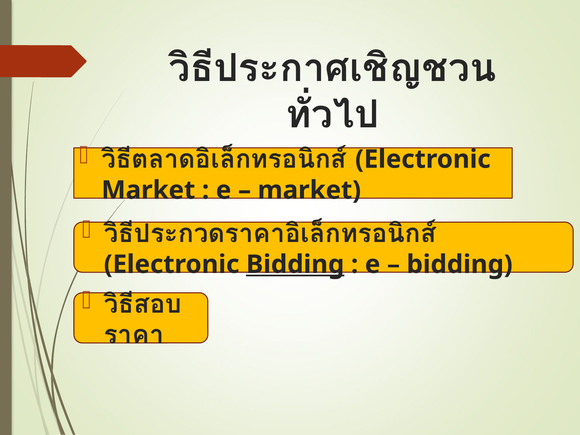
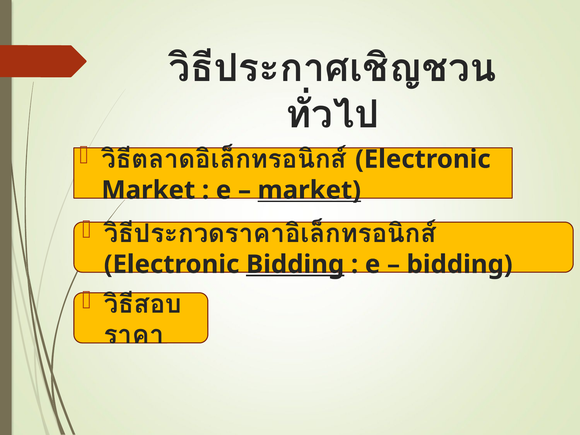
market at (309, 190) underline: none -> present
